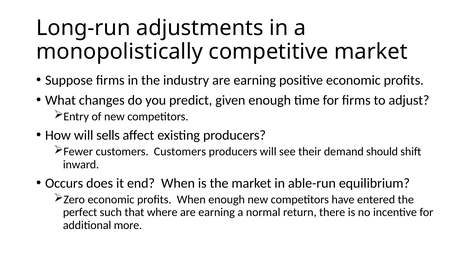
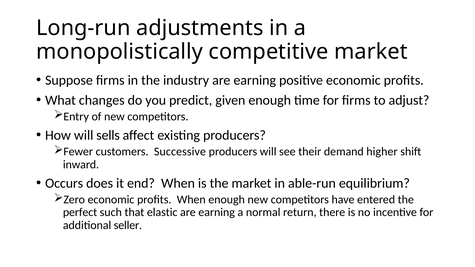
customers Customers: Customers -> Successive
should: should -> higher
where: where -> elastic
more: more -> seller
